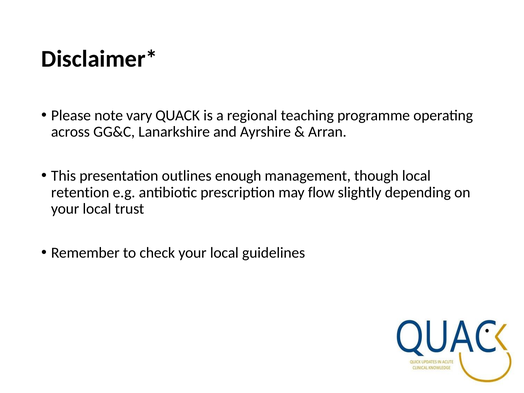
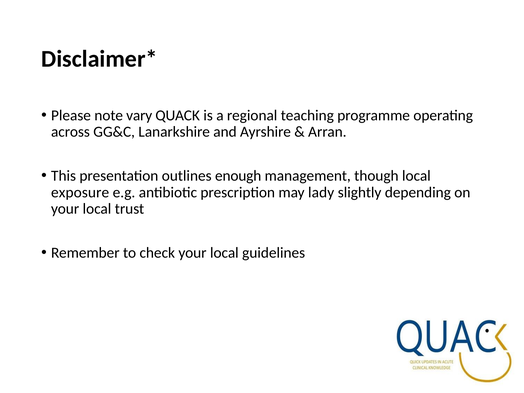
retention: retention -> exposure
flow: flow -> lady
